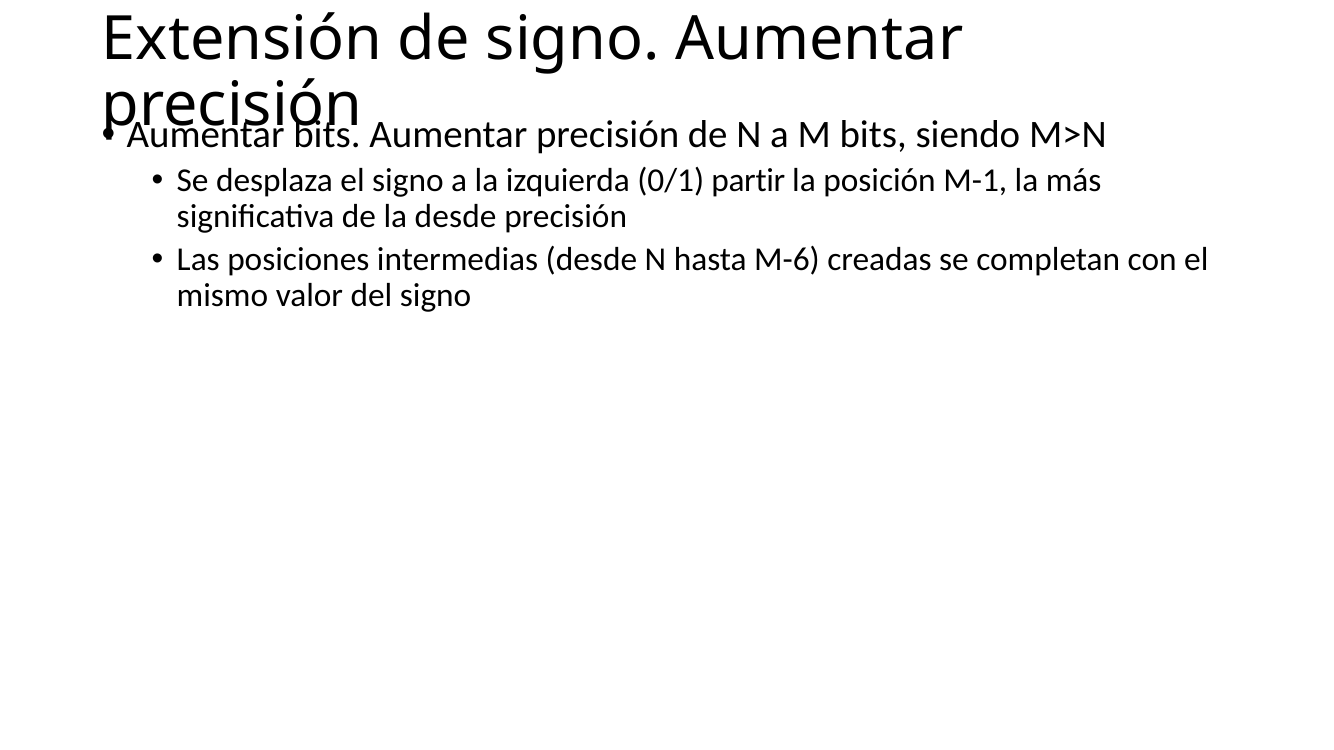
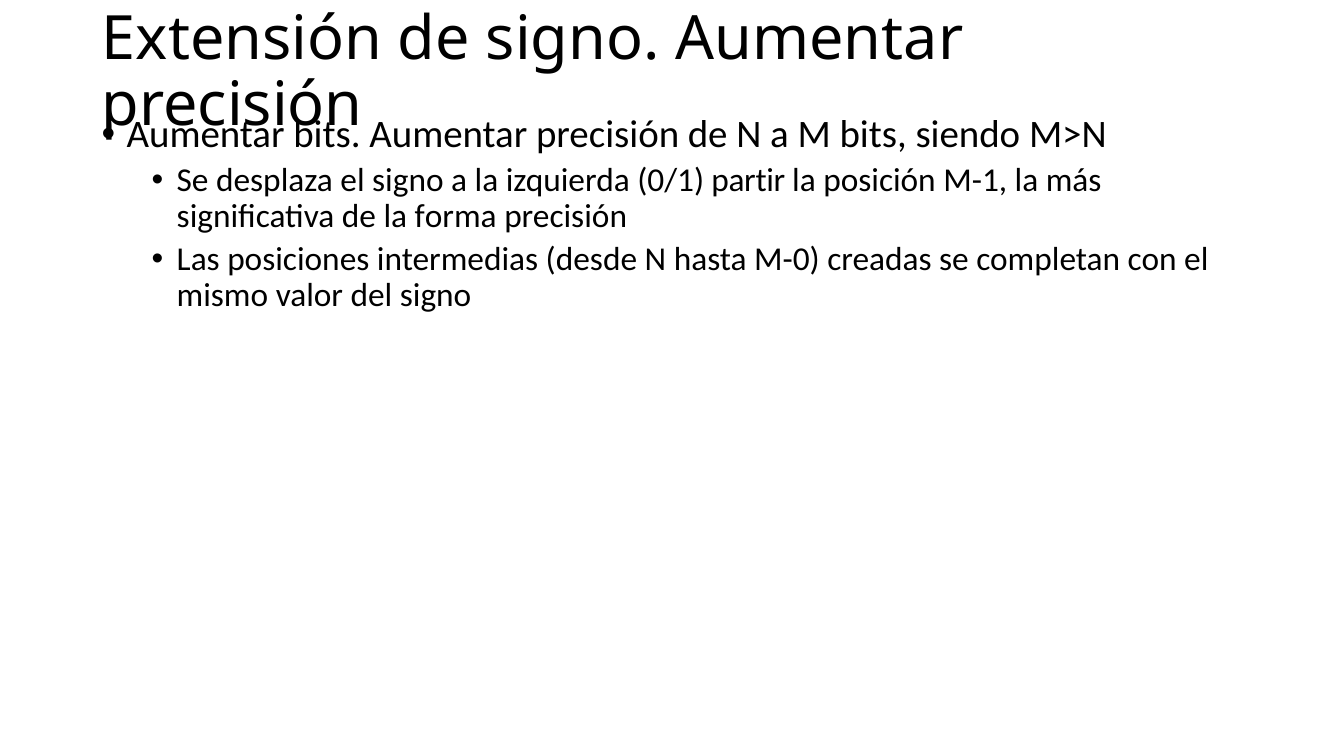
la desde: desde -> forma
M-6: M-6 -> M-0
